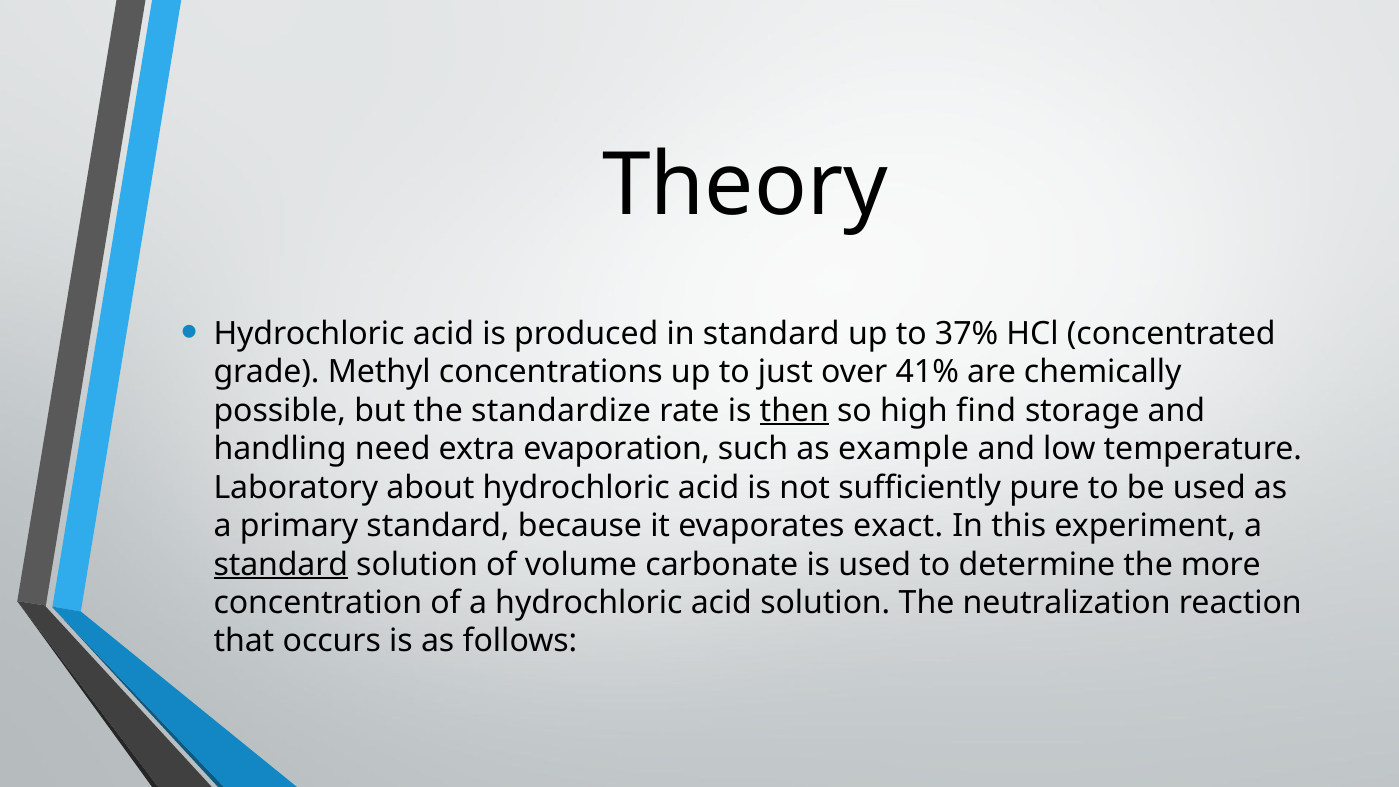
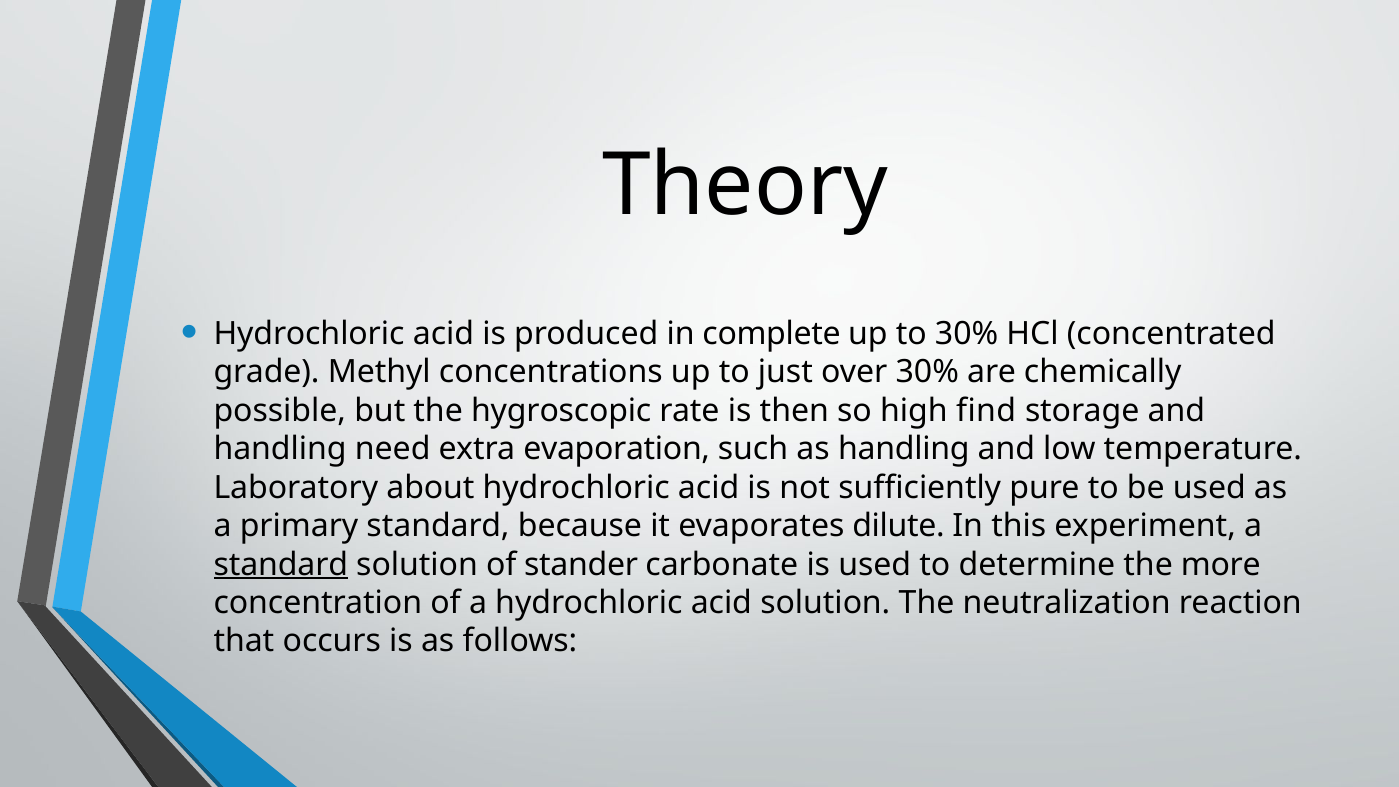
in standard: standard -> complete
to 37%: 37% -> 30%
over 41%: 41% -> 30%
standardize: standardize -> hygroscopic
then underline: present -> none
as example: example -> handling
exact: exact -> dilute
volume: volume -> stander
